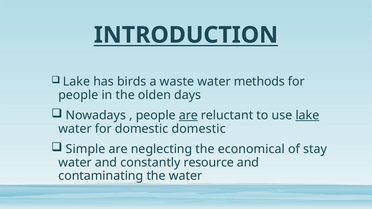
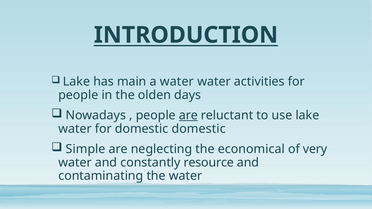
birds: birds -> main
a waste: waste -> water
methods: methods -> activities
lake at (307, 116) underline: present -> none
stay: stay -> very
